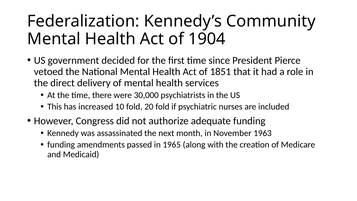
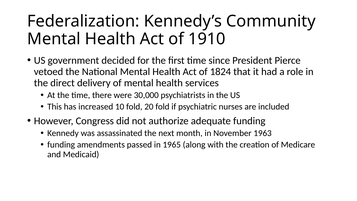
1904: 1904 -> 1910
1851: 1851 -> 1824
